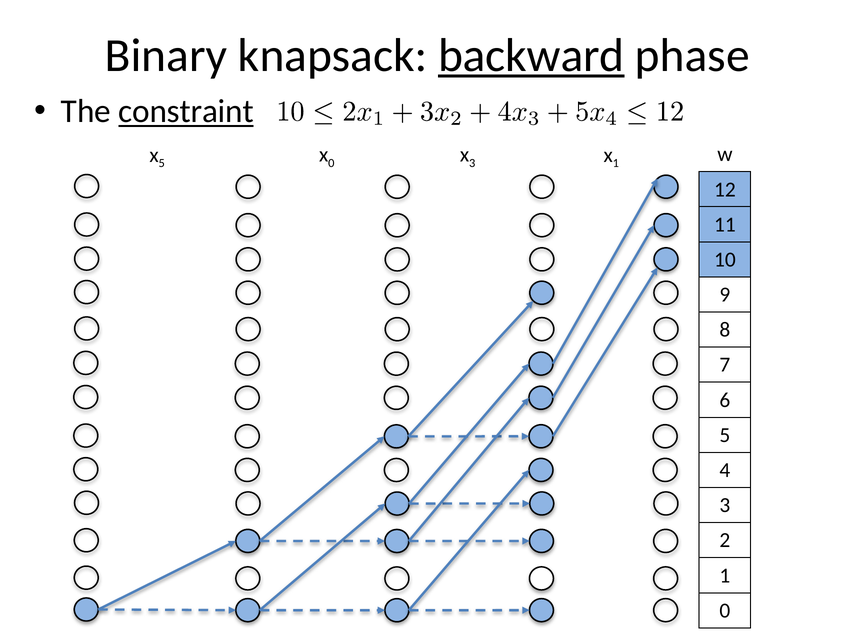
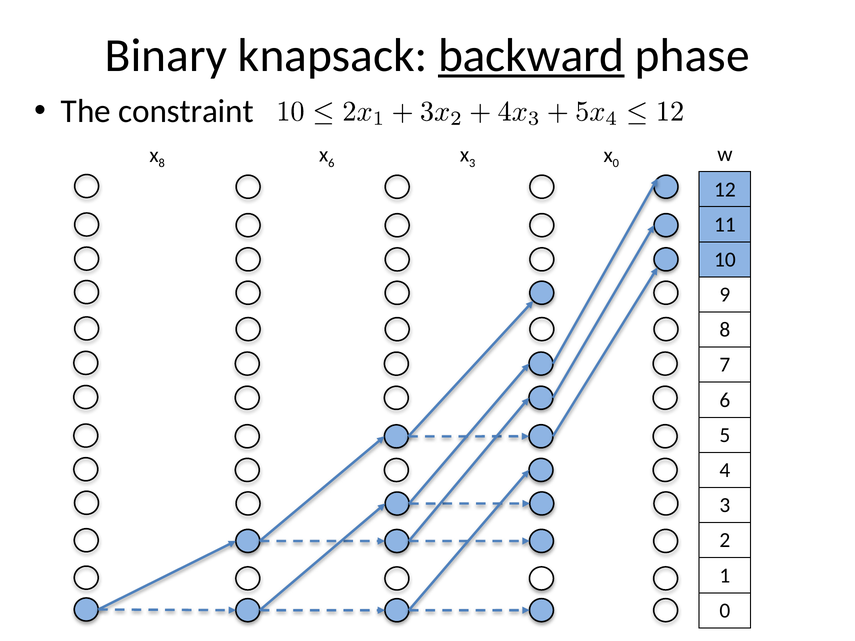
constraint underline: present -> none
5 at (162, 163): 5 -> 8
0 at (331, 163): 0 -> 6
1 at (616, 163): 1 -> 0
